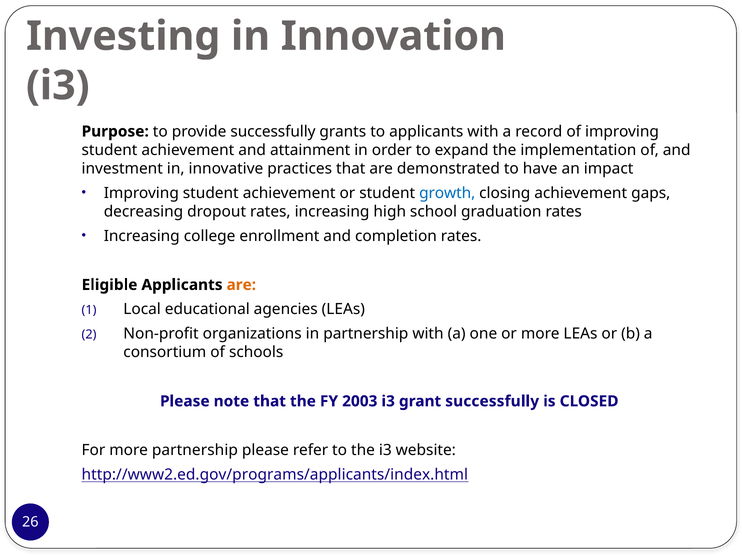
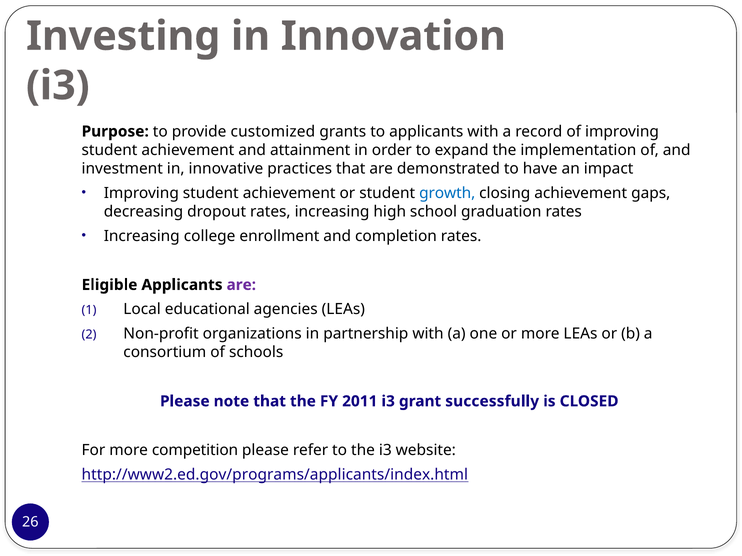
provide successfully: successfully -> customized
are at (241, 285) colour: orange -> purple
2003: 2003 -> 2011
more partnership: partnership -> competition
